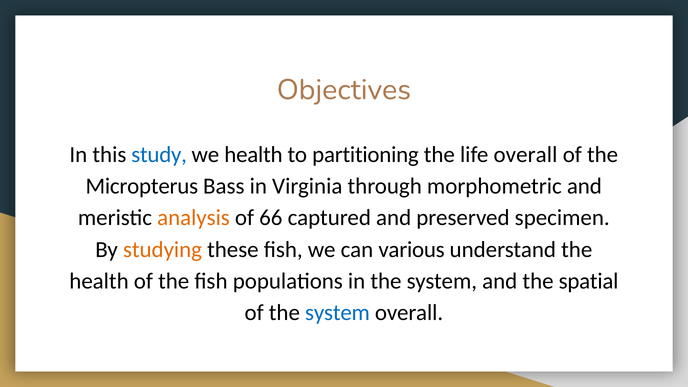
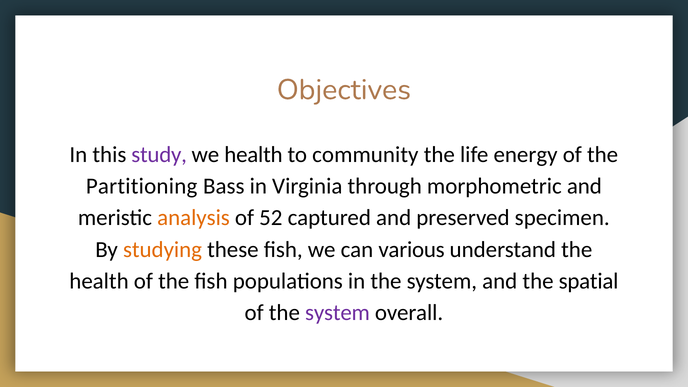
study colour: blue -> purple
partitioning: partitioning -> community
life overall: overall -> energy
Micropterus: Micropterus -> Partitioning
66: 66 -> 52
system at (338, 313) colour: blue -> purple
